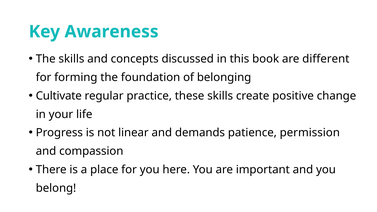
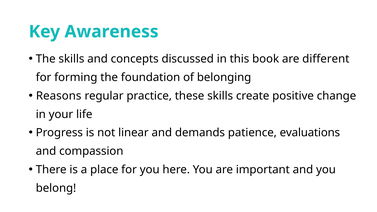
Cultivate: Cultivate -> Reasons
permission: permission -> evaluations
